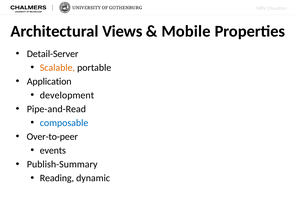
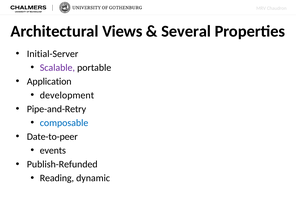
Mobile: Mobile -> Several
Detail-Server: Detail-Server -> Initial-Server
Scalable colour: orange -> purple
Pipe-and-Read: Pipe-and-Read -> Pipe-and-Retry
Over-to-peer: Over-to-peer -> Date-to-peer
Publish-Summary: Publish-Summary -> Publish-Refunded
